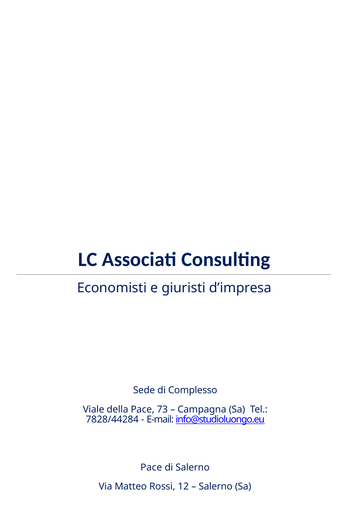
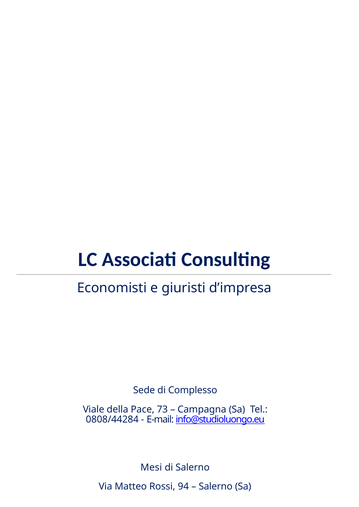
7828/44284: 7828/44284 -> 0808/44284
Pace at (151, 468): Pace -> Mesi
12: 12 -> 94
